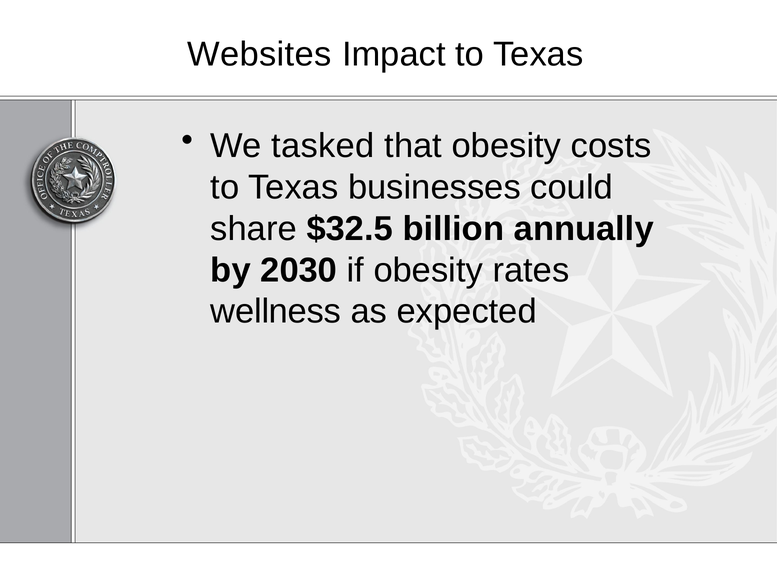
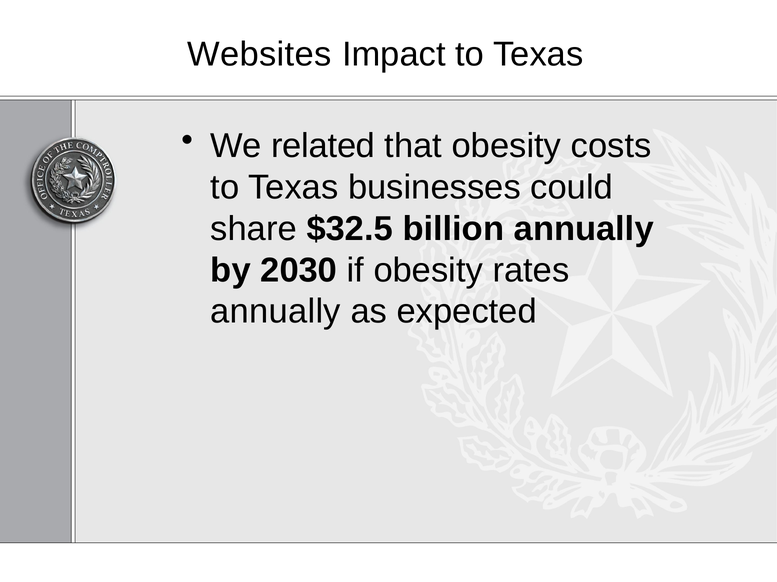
tasked: tasked -> related
wellness at (276, 312): wellness -> annually
